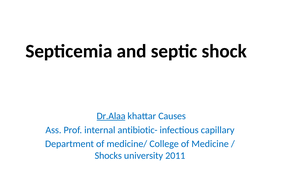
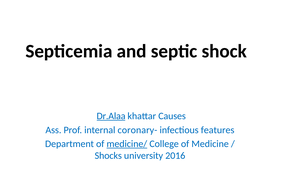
antibiotic-: antibiotic- -> coronary-
capillary: capillary -> features
medicine/ underline: none -> present
2011: 2011 -> 2016
